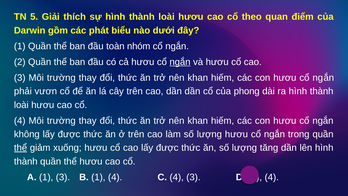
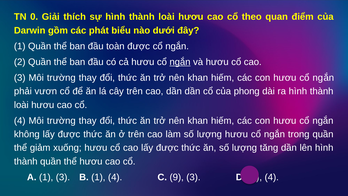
5: 5 -> 0
toàn nhóm: nhóm -> được
thể at (21, 148) underline: present -> none
C 4: 4 -> 9
